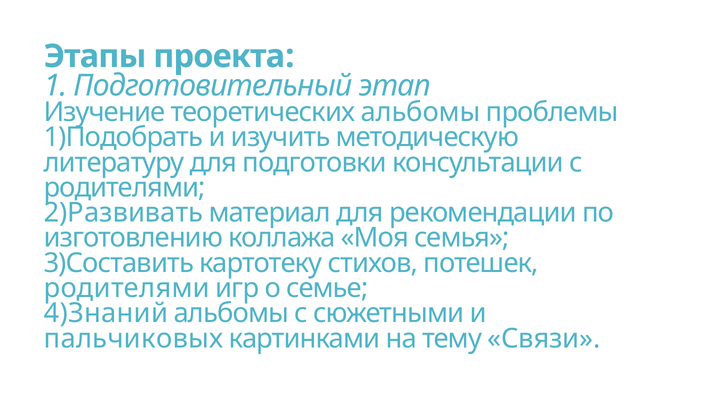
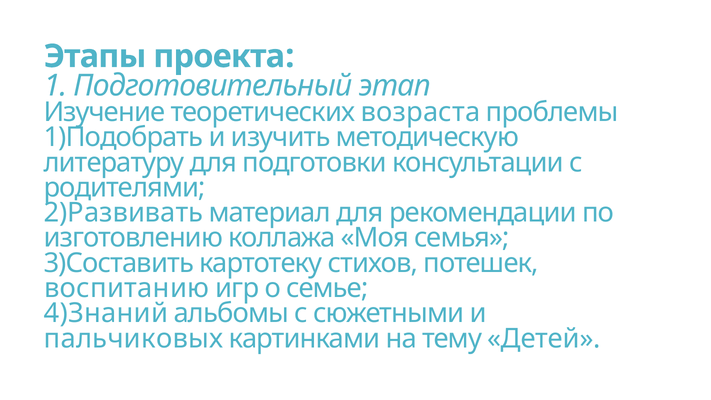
теоретических альбомы: альбомы -> возраста
родителями at (127, 288): родителями -> воспитанию
Связи: Связи -> Детей
